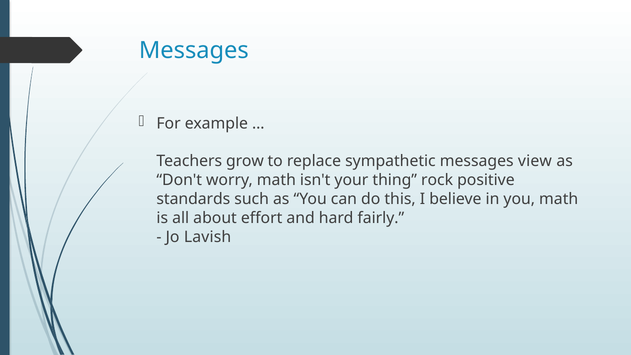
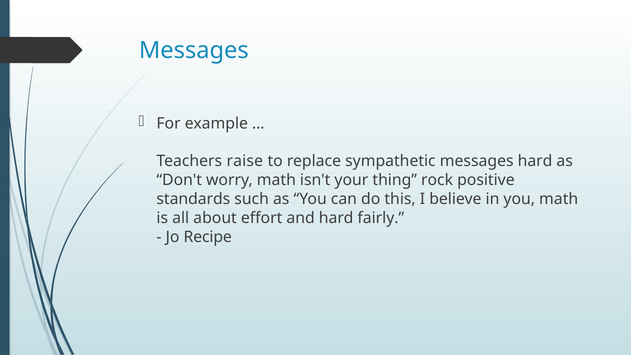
grow: grow -> raise
messages view: view -> hard
Lavish: Lavish -> Recipe
